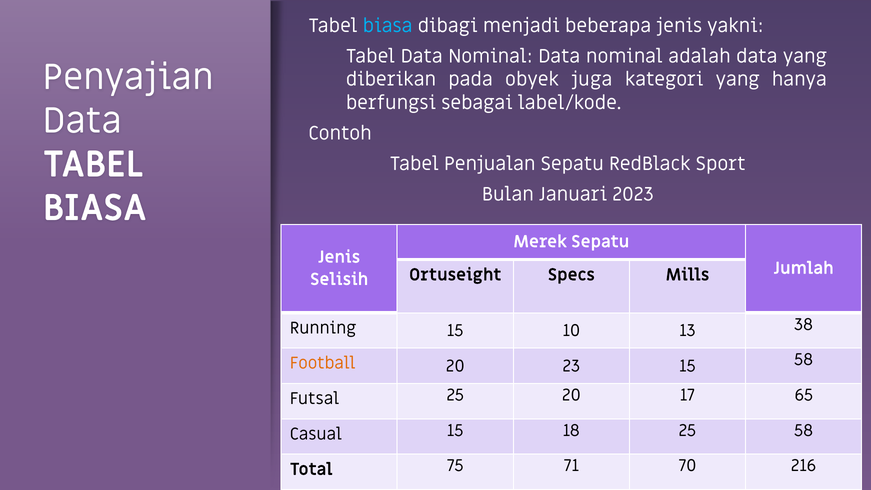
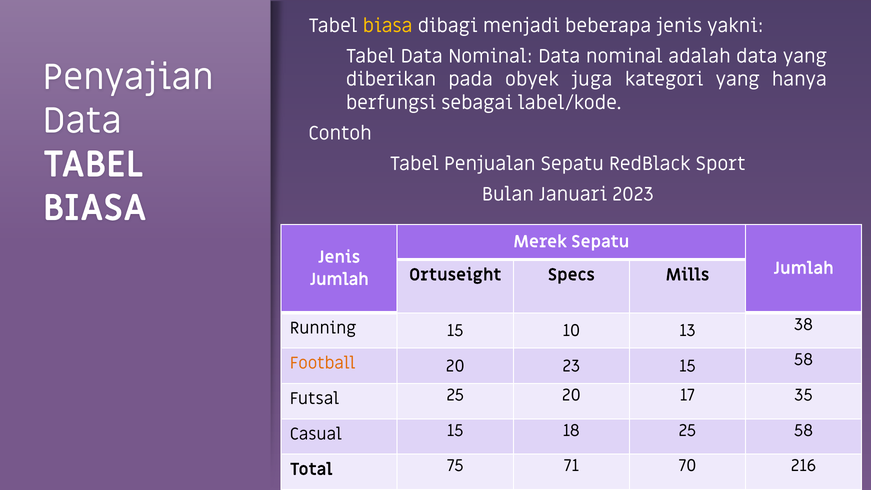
biasa at (388, 26) colour: light blue -> yellow
Selisih at (339, 279): Selisih -> Jumlah
65: 65 -> 35
